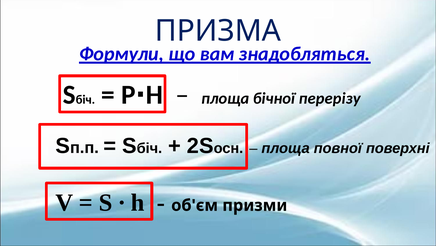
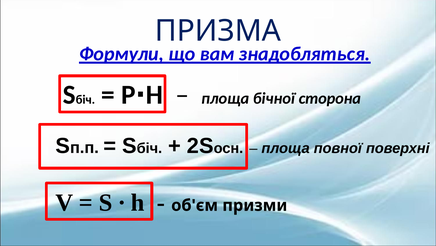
перерізу: перерізу -> сторона
